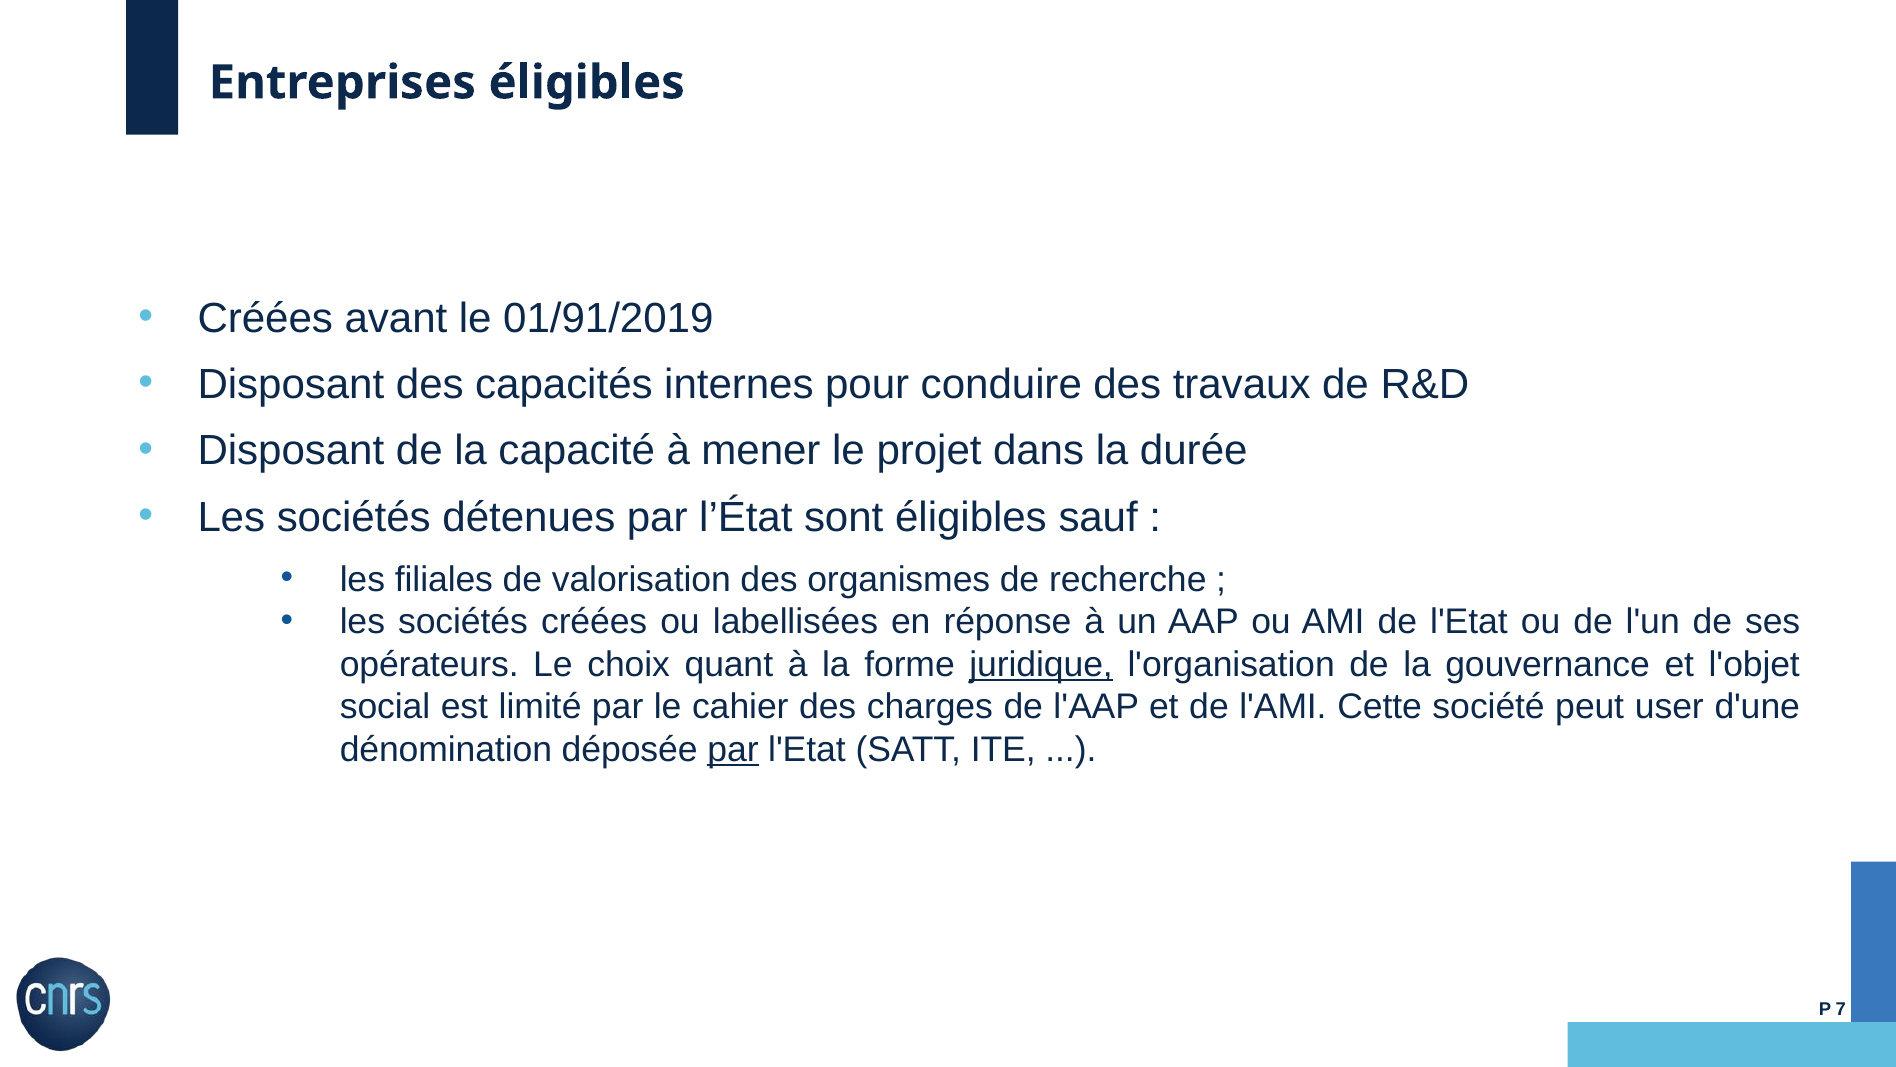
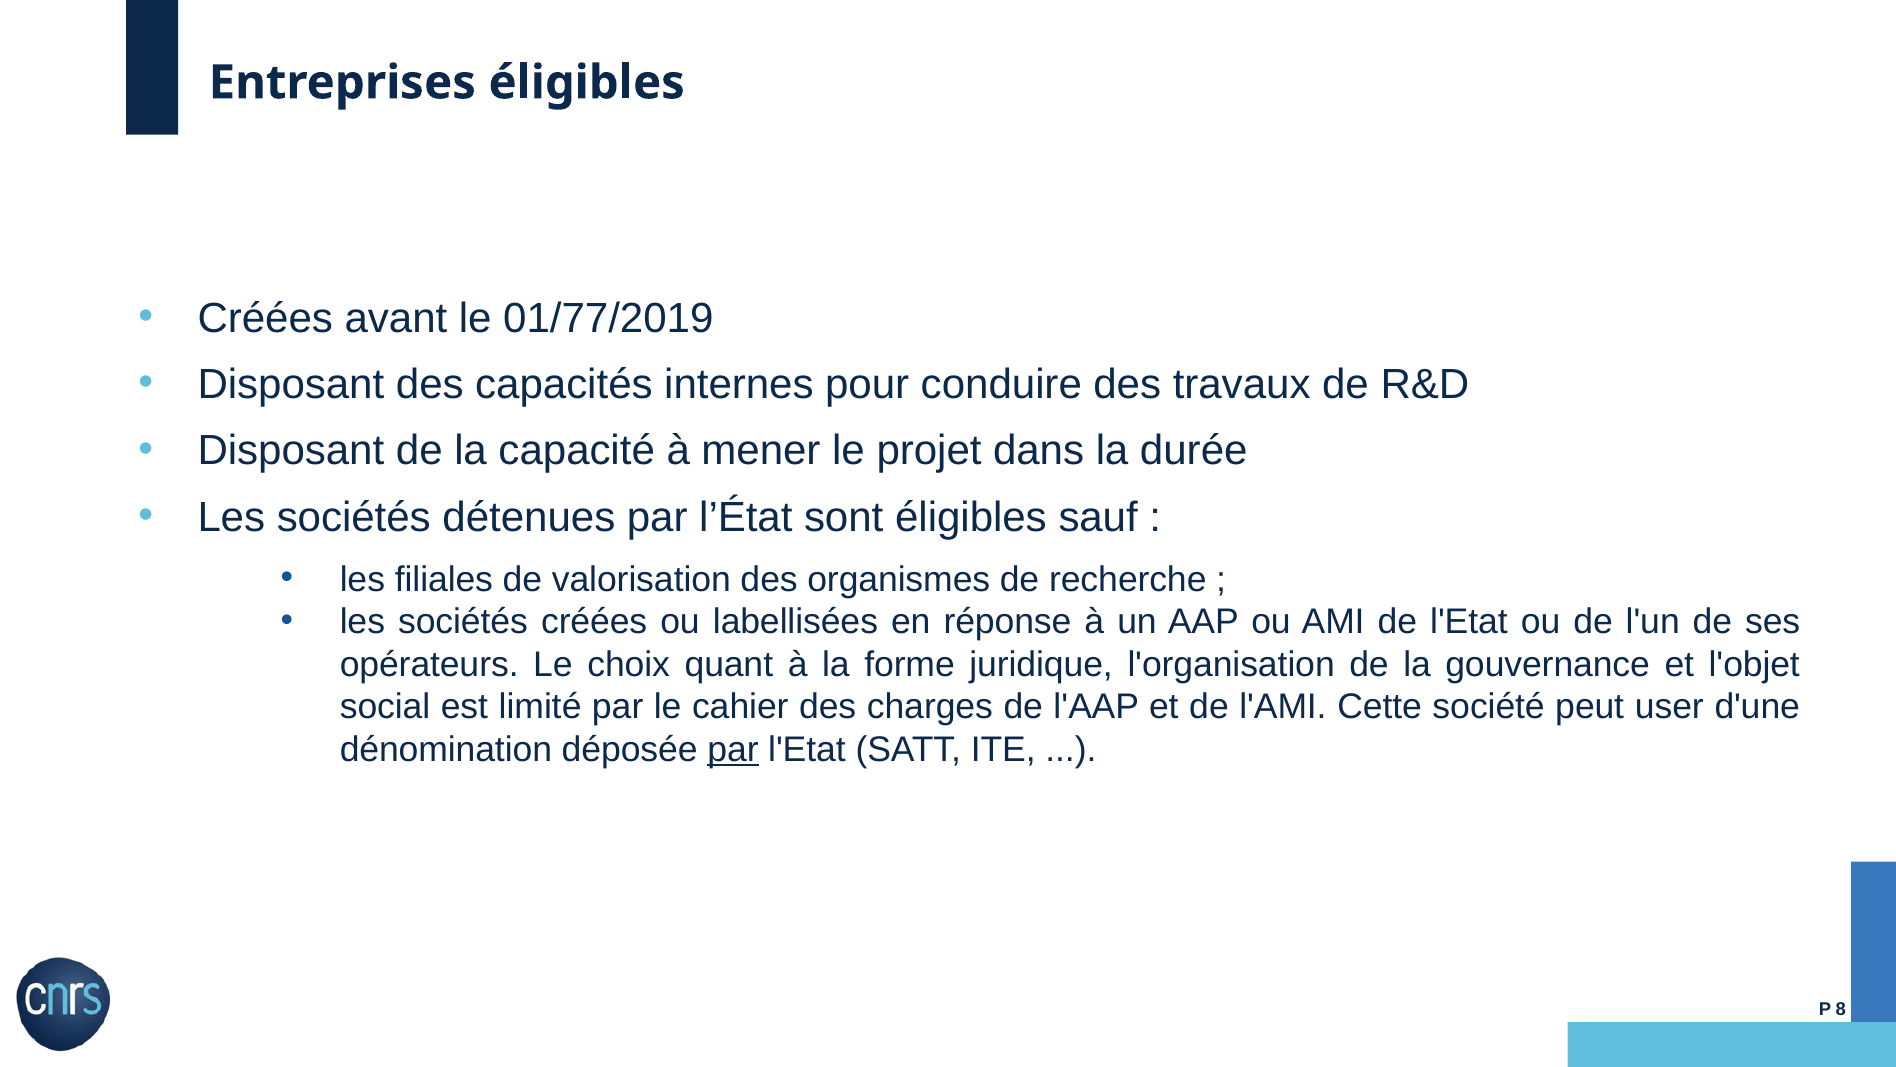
01/91/2019: 01/91/2019 -> 01/77/2019
juridique underline: present -> none
7: 7 -> 8
